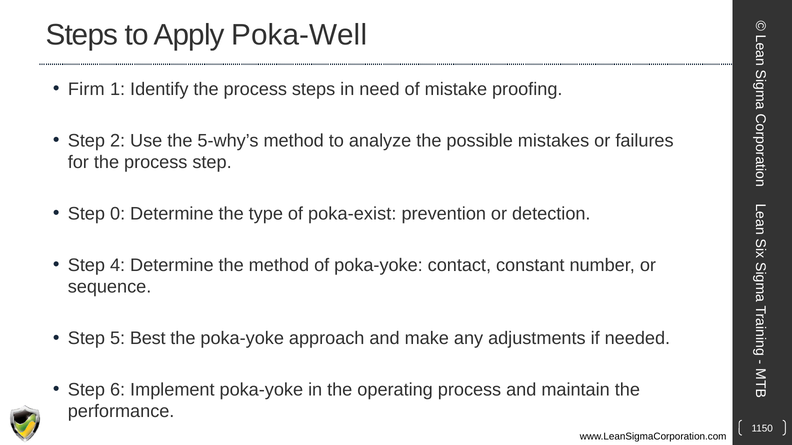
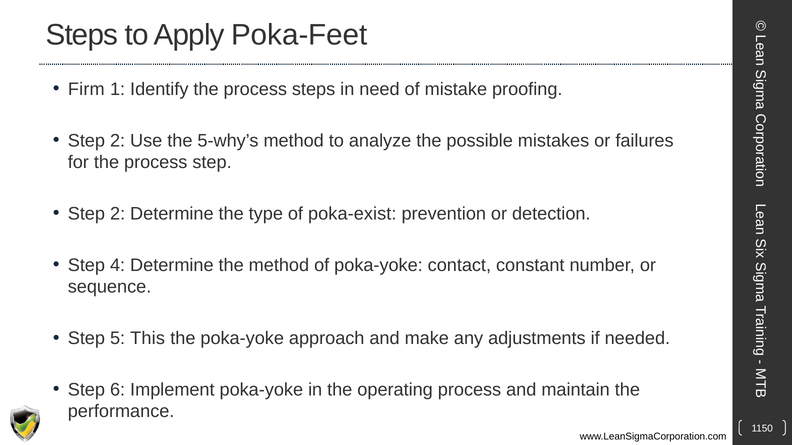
Poka-Well: Poka-Well -> Poka-Feet
0 at (118, 214): 0 -> 2
Best: Best -> This
